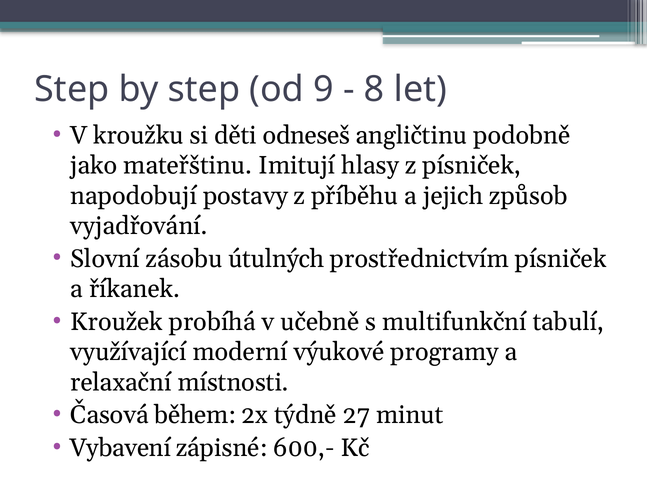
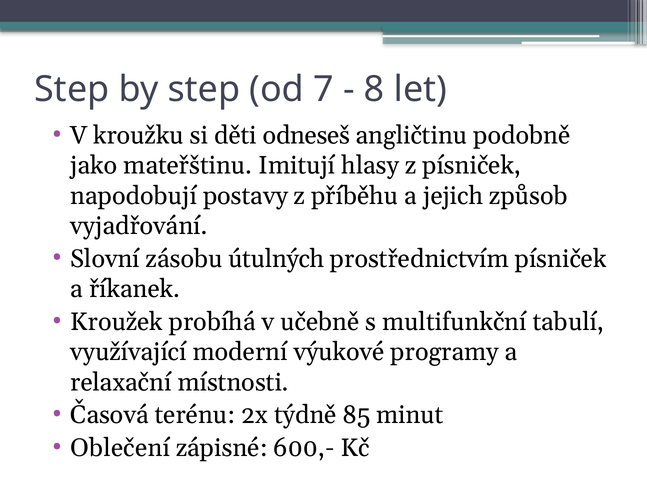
9: 9 -> 7
během: během -> terénu
27: 27 -> 85
Vybavení: Vybavení -> Oblečení
